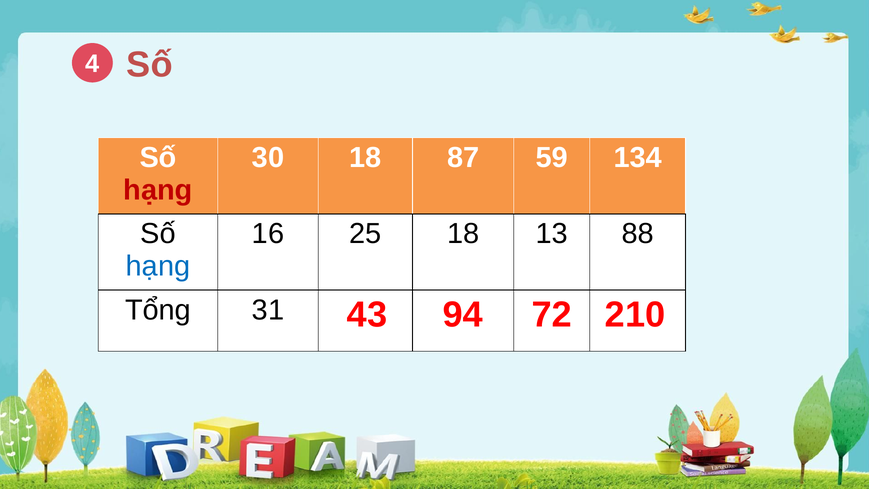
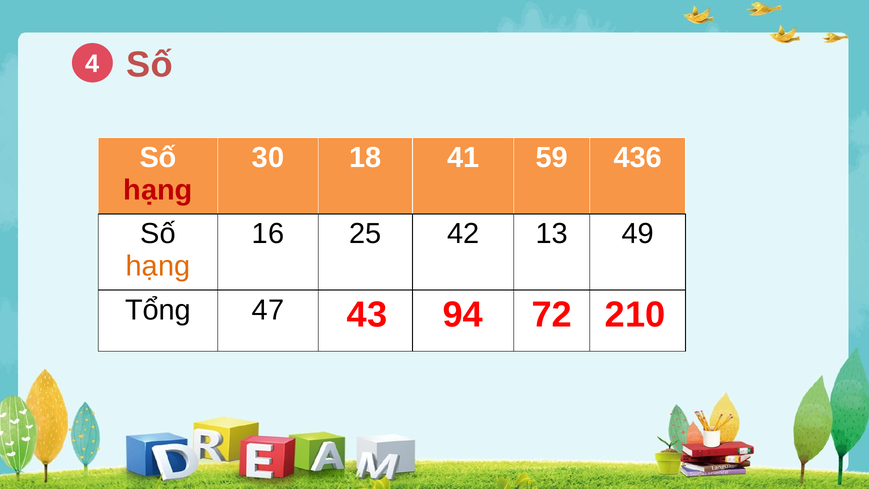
87: 87 -> 41
134: 134 -> 436
25 18: 18 -> 42
88: 88 -> 49
hạng at (158, 266) colour: blue -> orange
31: 31 -> 47
